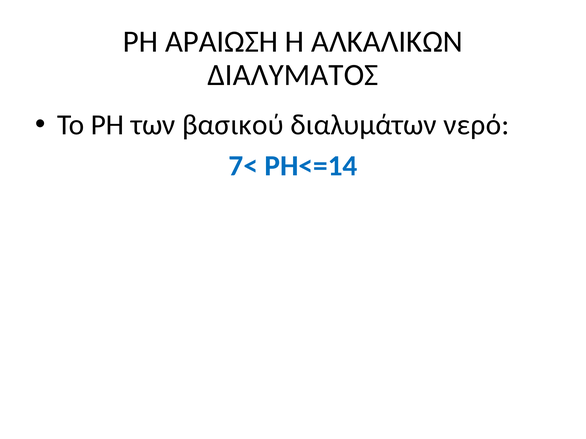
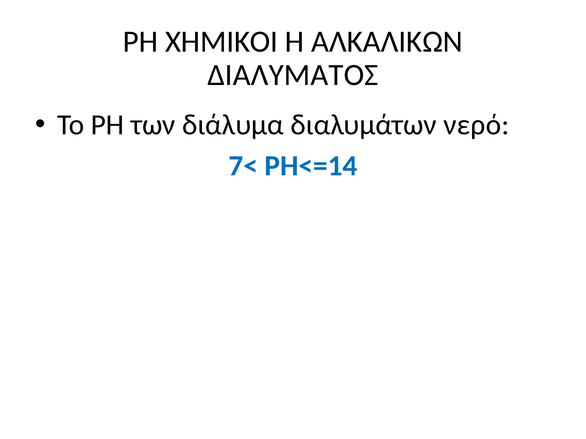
ΑΡΑΙΩΣΗ: ΑΡΑΙΩΣΗ -> ΧΗΜΙΚΟΙ
βασικού: βασικού -> διάλυμα
